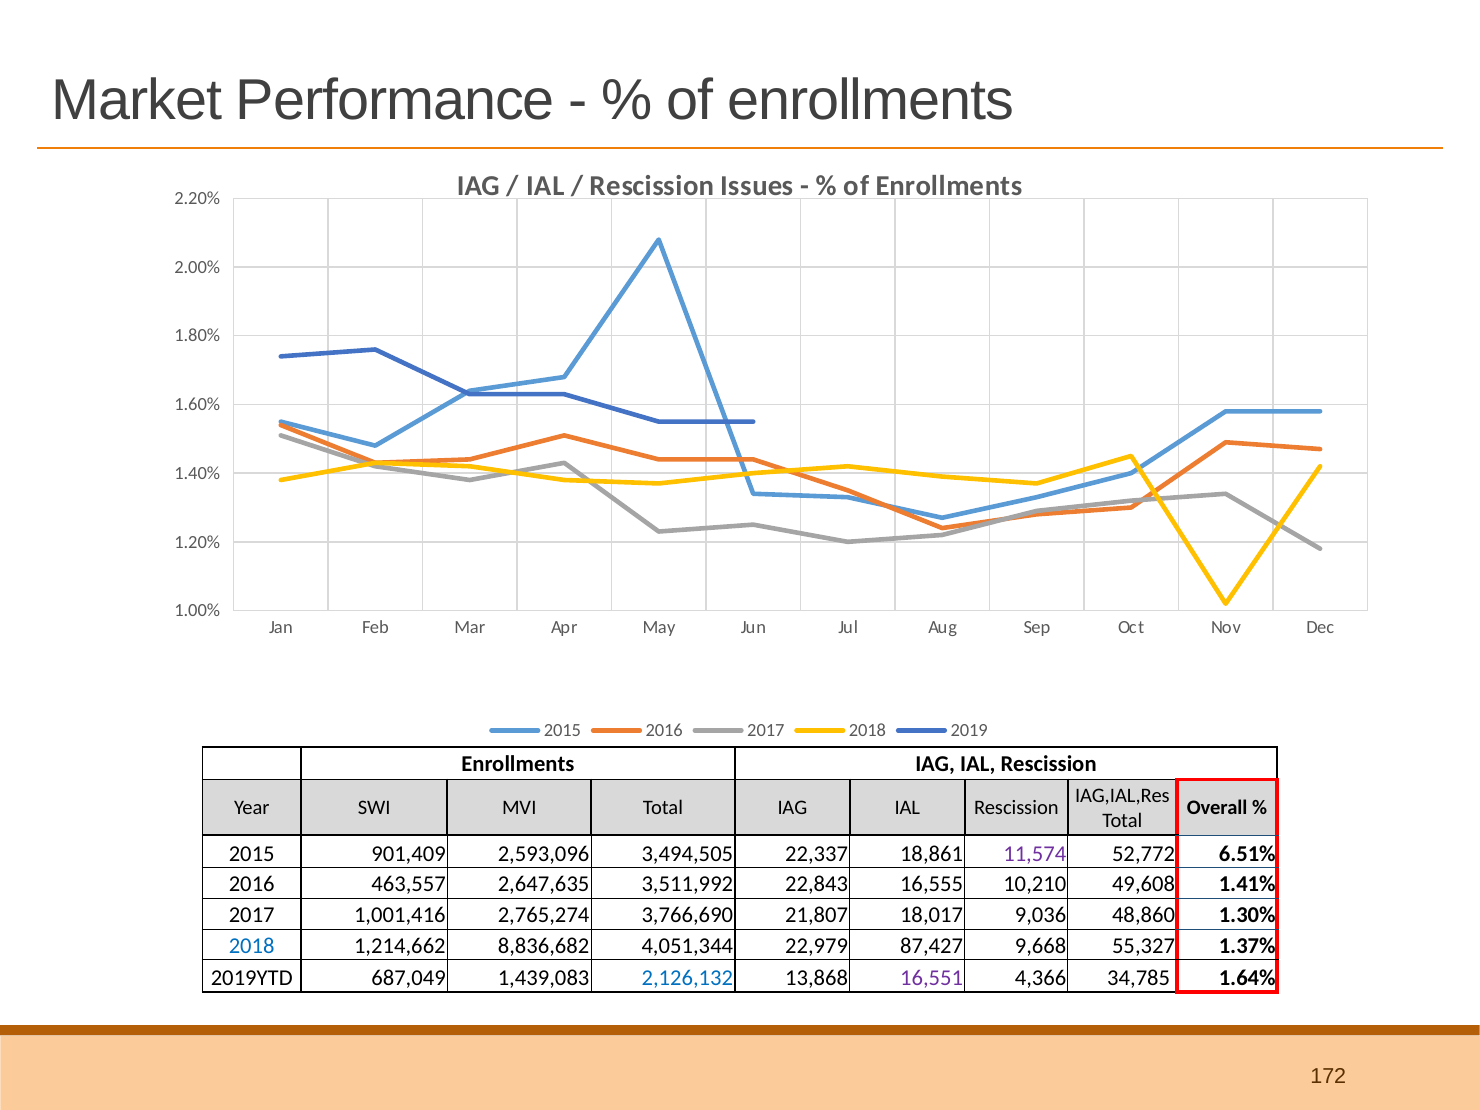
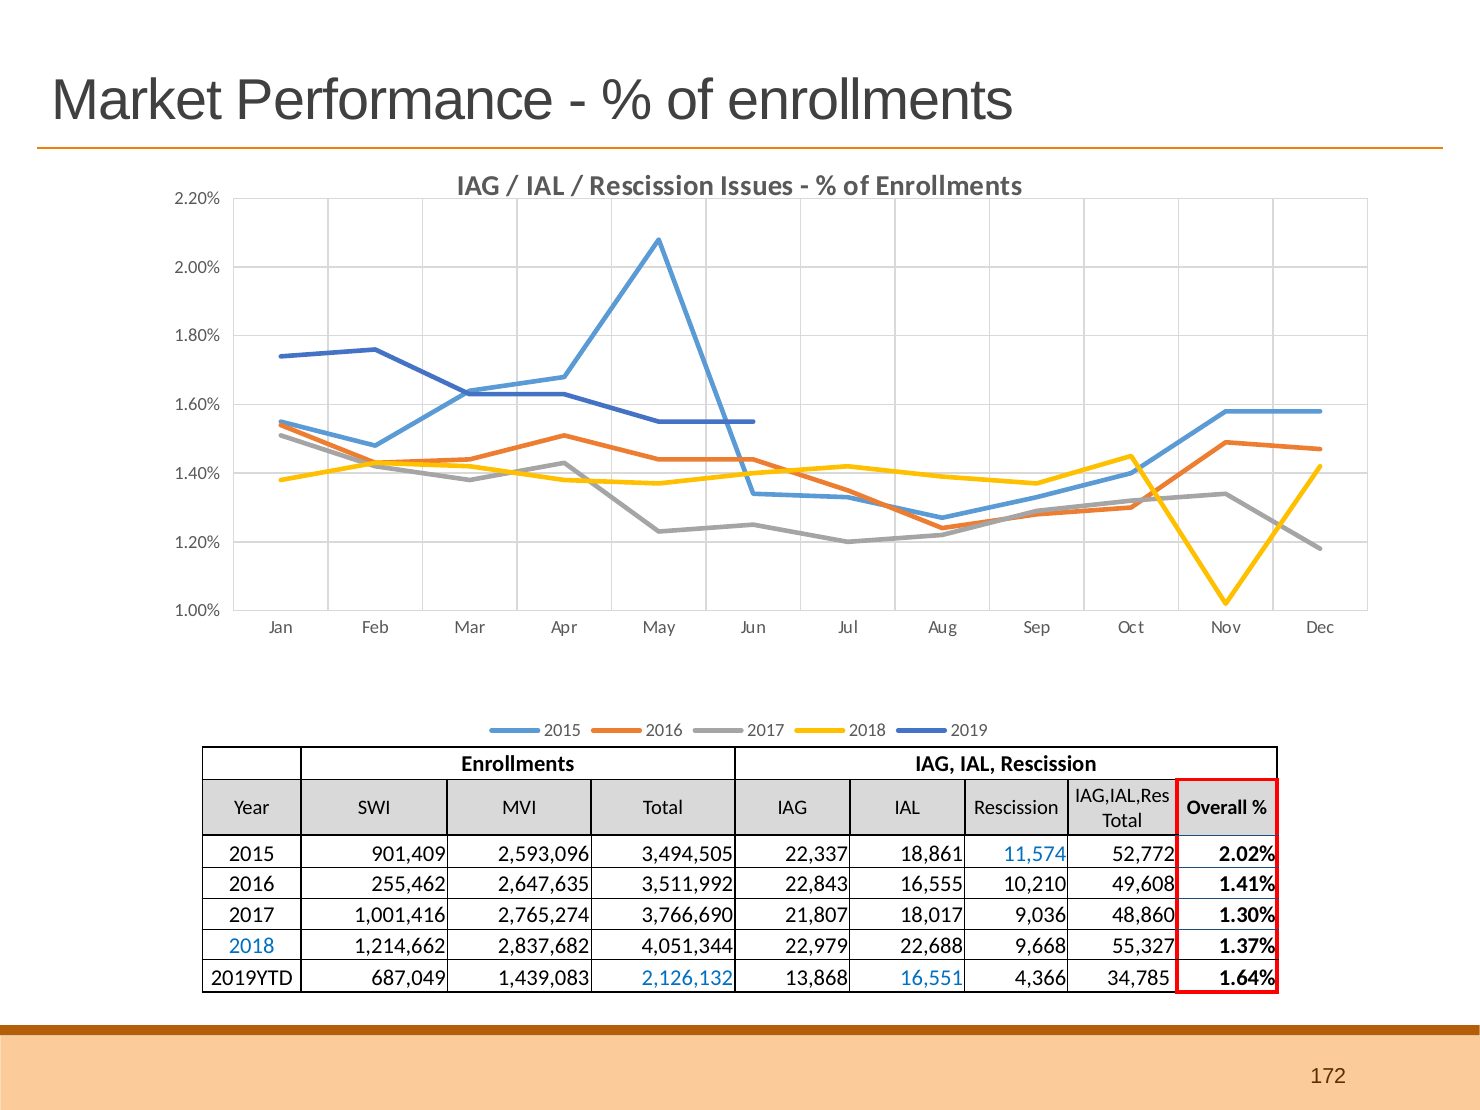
11,574 colour: purple -> blue
6.51%: 6.51% -> 2.02%
463,557: 463,557 -> 255,462
8,836,682: 8,836,682 -> 2,837,682
87,427: 87,427 -> 22,688
16,551 colour: purple -> blue
